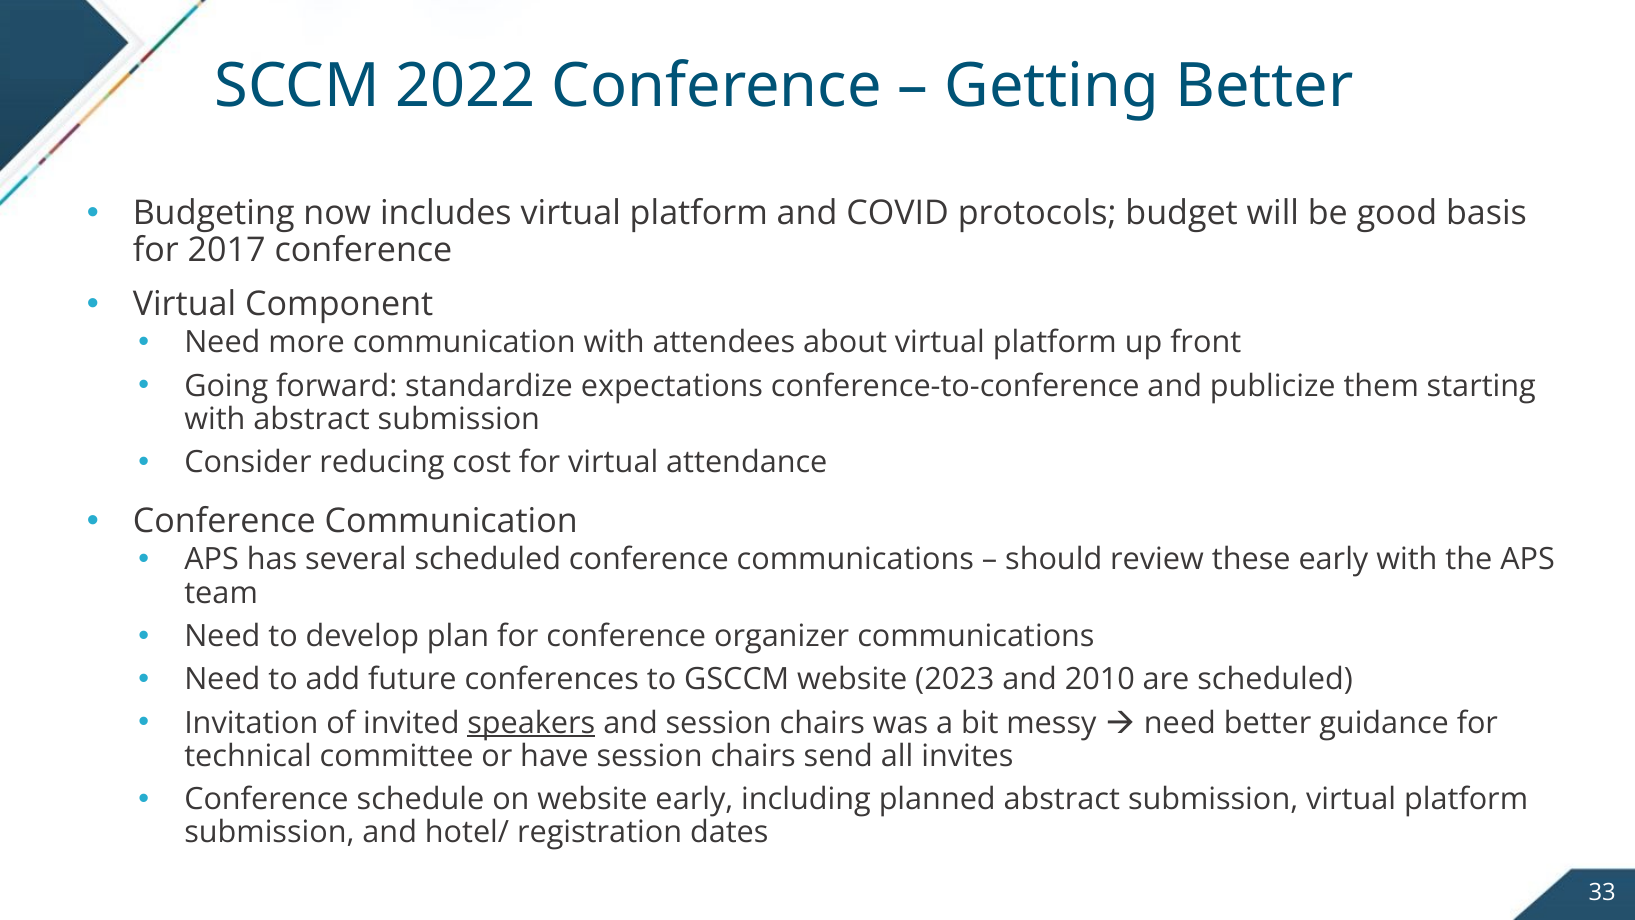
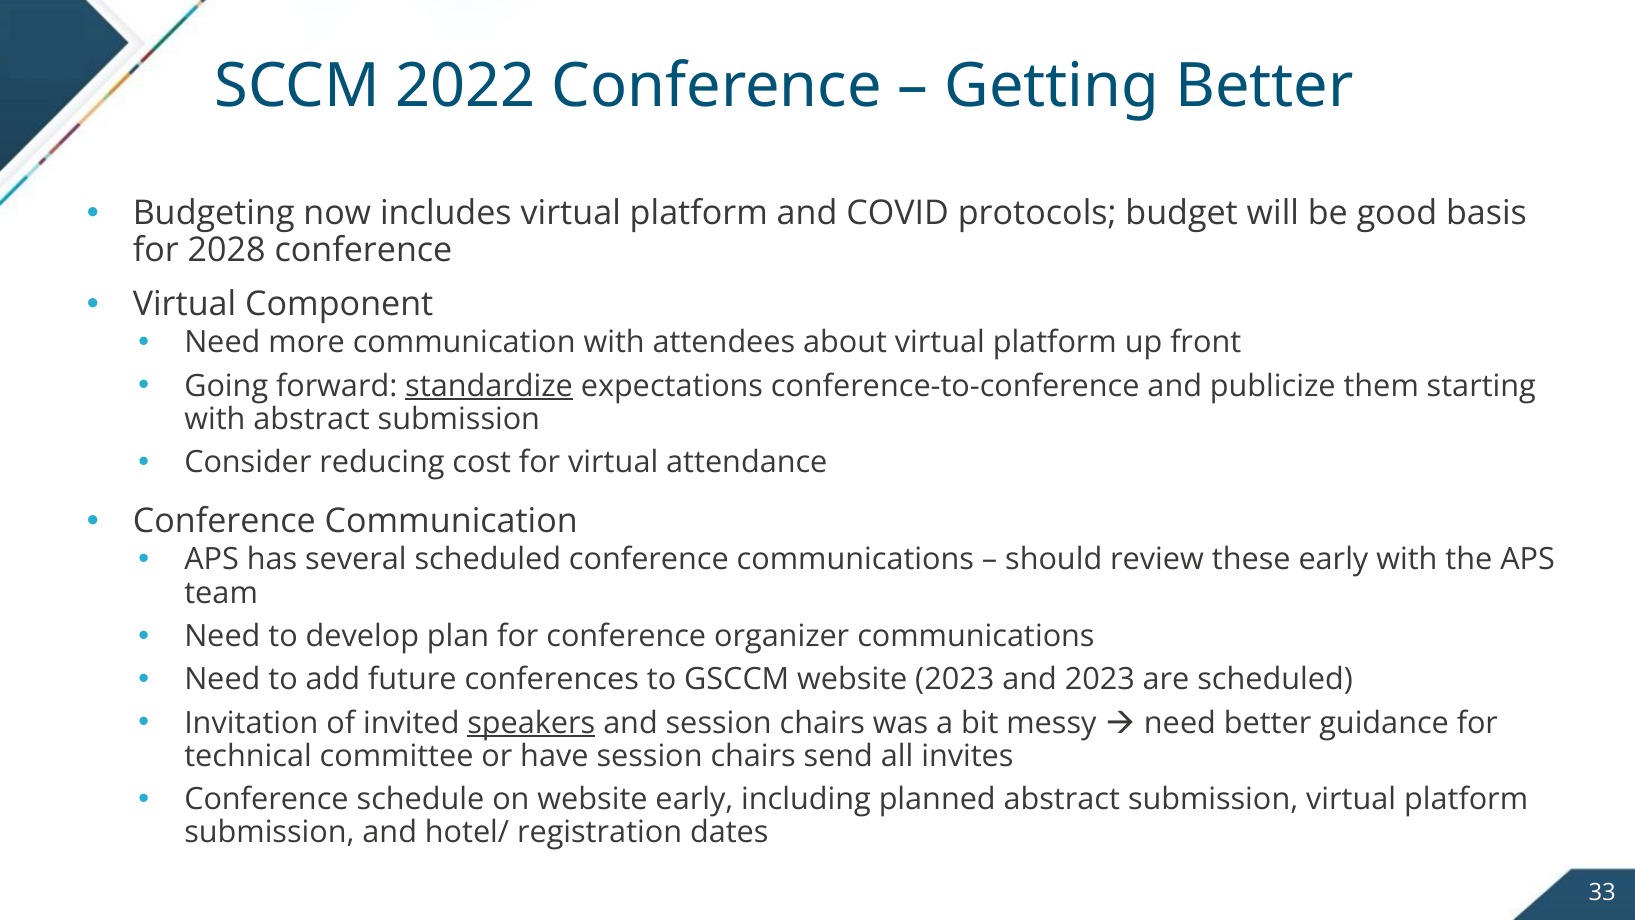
2017: 2017 -> 2028
standardize underline: none -> present
and 2010: 2010 -> 2023
